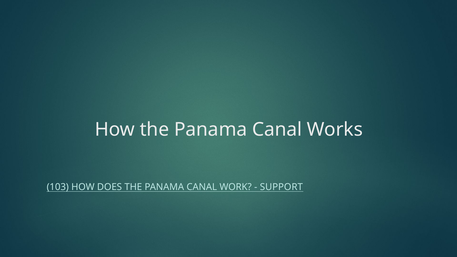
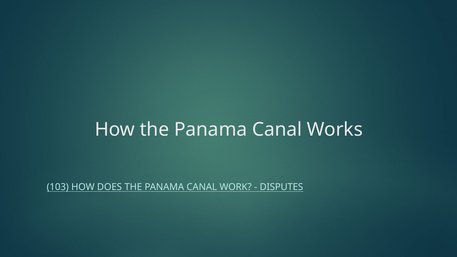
SUPPORT: SUPPORT -> DISPUTES
